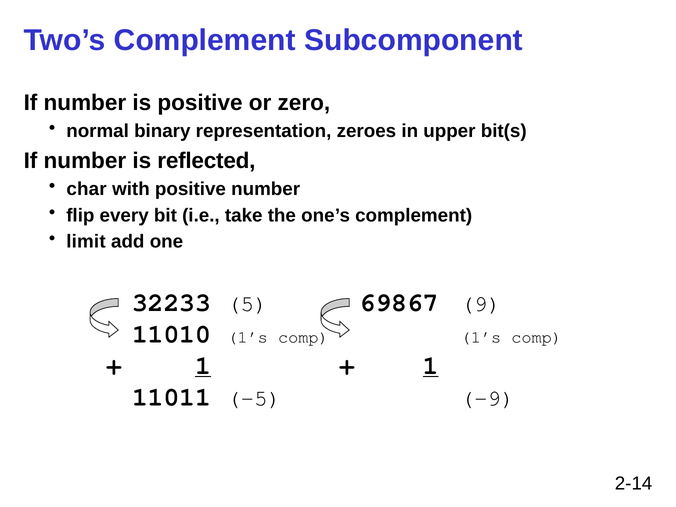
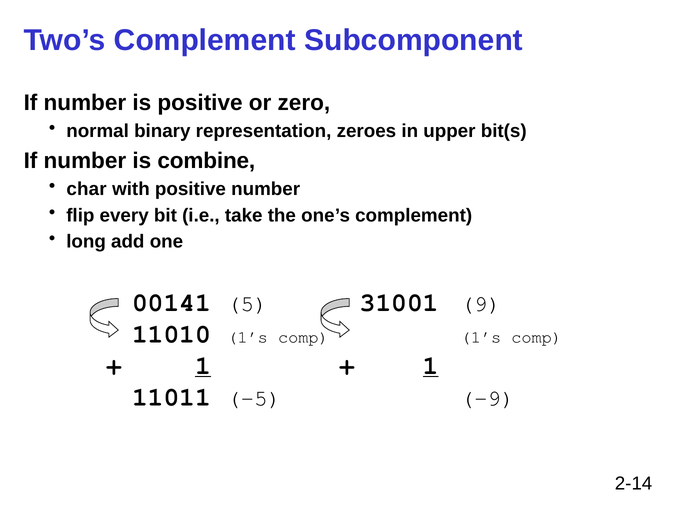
reflected: reflected -> combine
limit: limit -> long
32233: 32233 -> 00141
69867: 69867 -> 31001
